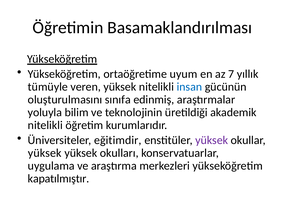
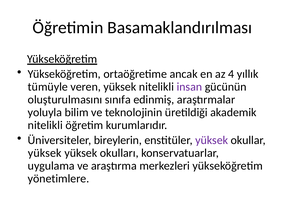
uyum: uyum -> ancak
7: 7 -> 4
insan colour: blue -> purple
eğitimdir: eğitimdir -> bireylerin
kapatılmıştır: kapatılmıştır -> yönetimlere
